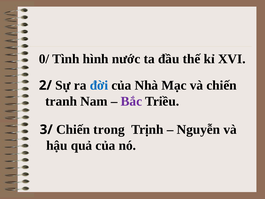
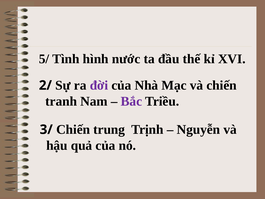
0/: 0/ -> 5/
đời colour: blue -> purple
trong: trong -> trung
